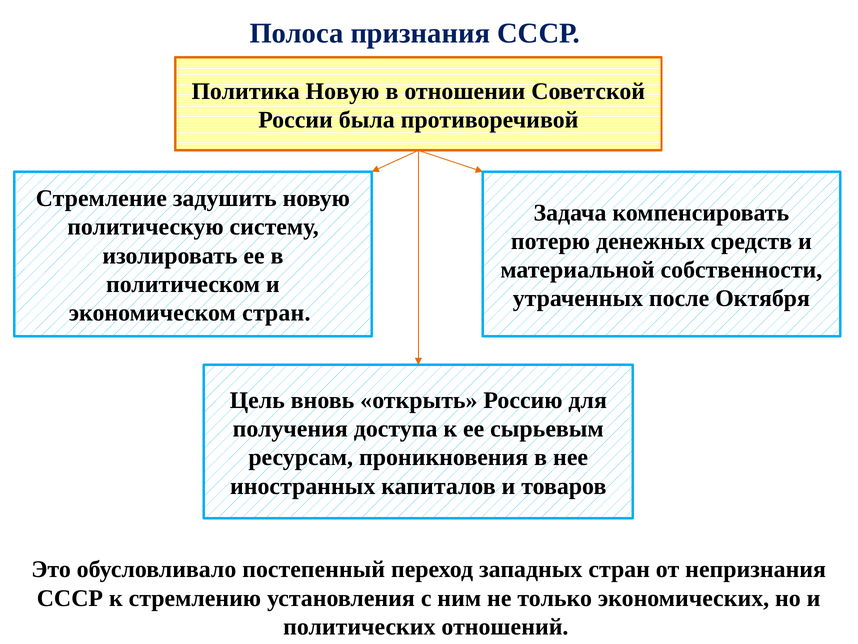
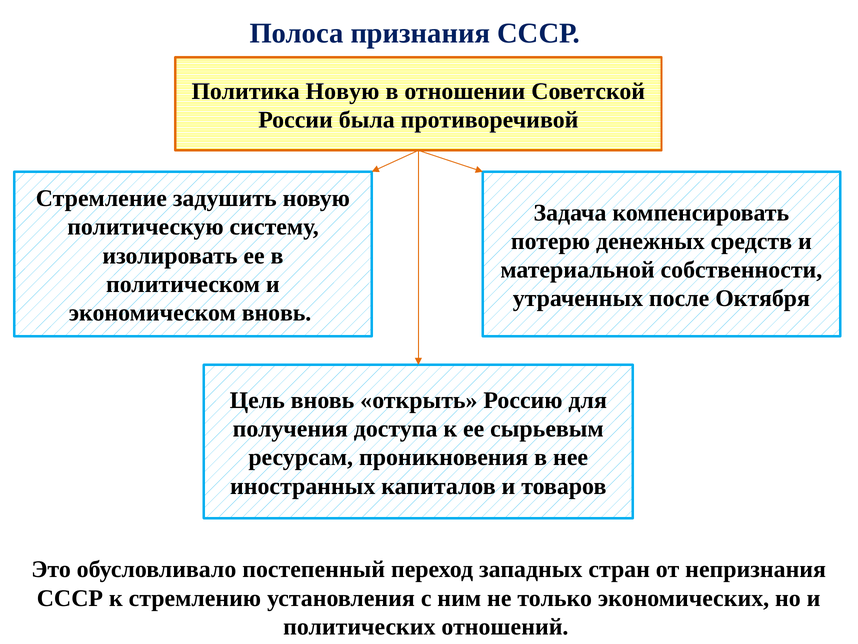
экономическом стран: стран -> вновь
